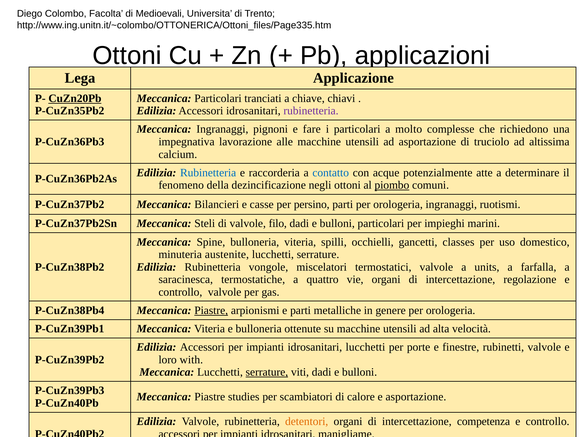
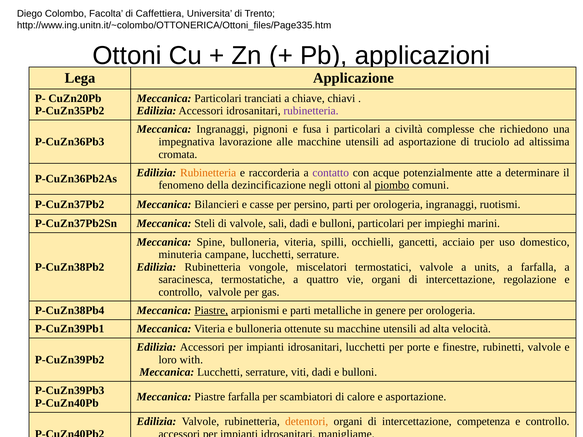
Medioevali: Medioevali -> Caffettiera
CuZn20Pb underline: present -> none
fare: fare -> fusa
molto: molto -> civiltà
calcium: calcium -> cromata
Rubinetteria at (208, 173) colour: blue -> orange
contatto colour: blue -> purple
filo: filo -> sali
classes: classes -> acciaio
austenite: austenite -> campane
serrature at (267, 372) underline: present -> none
Piastre studies: studies -> farfalla
